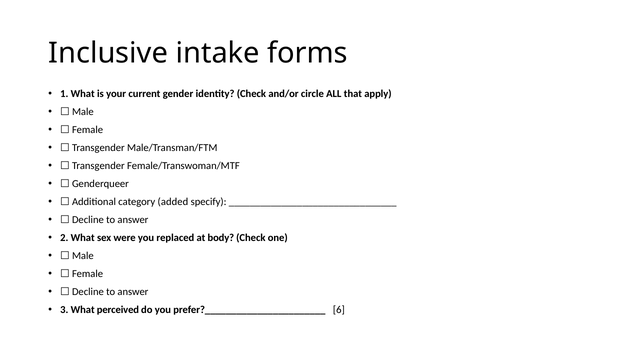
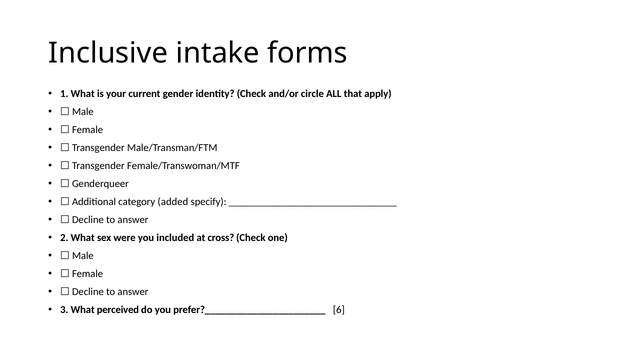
replaced: replaced -> included
body: body -> cross
